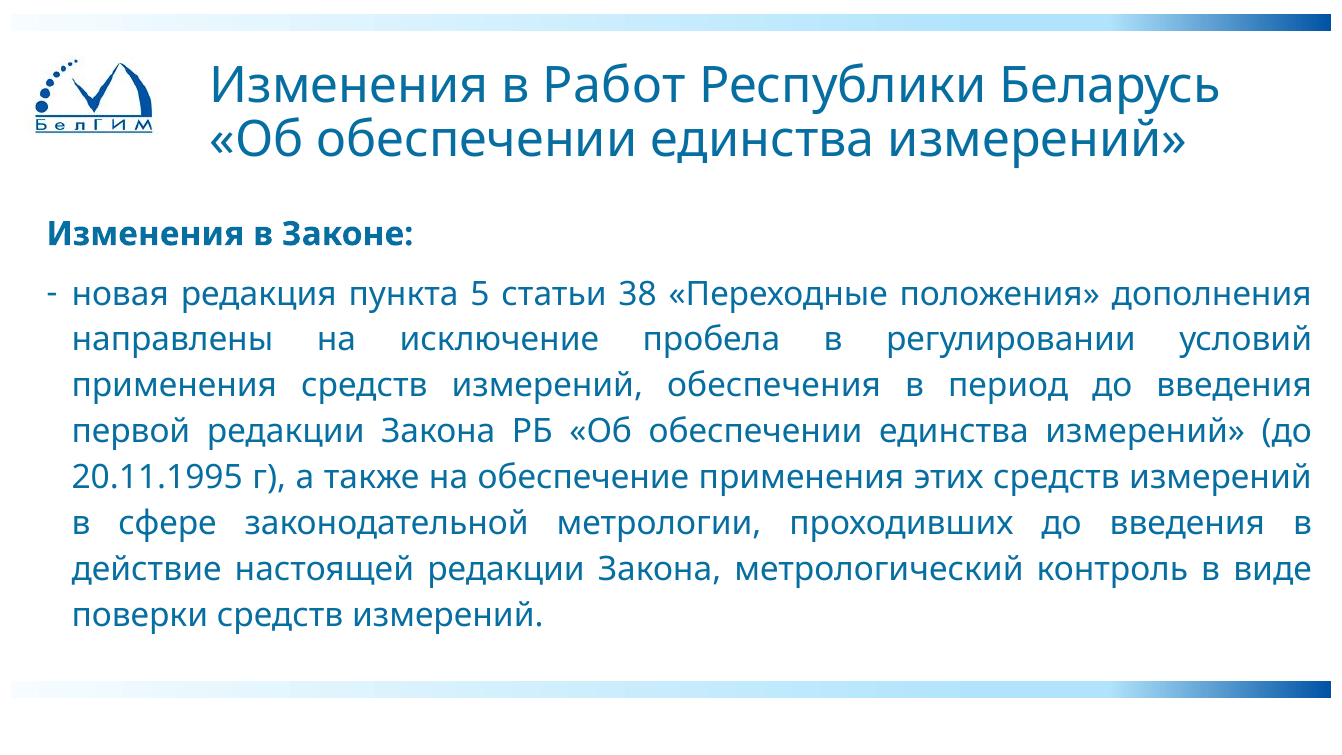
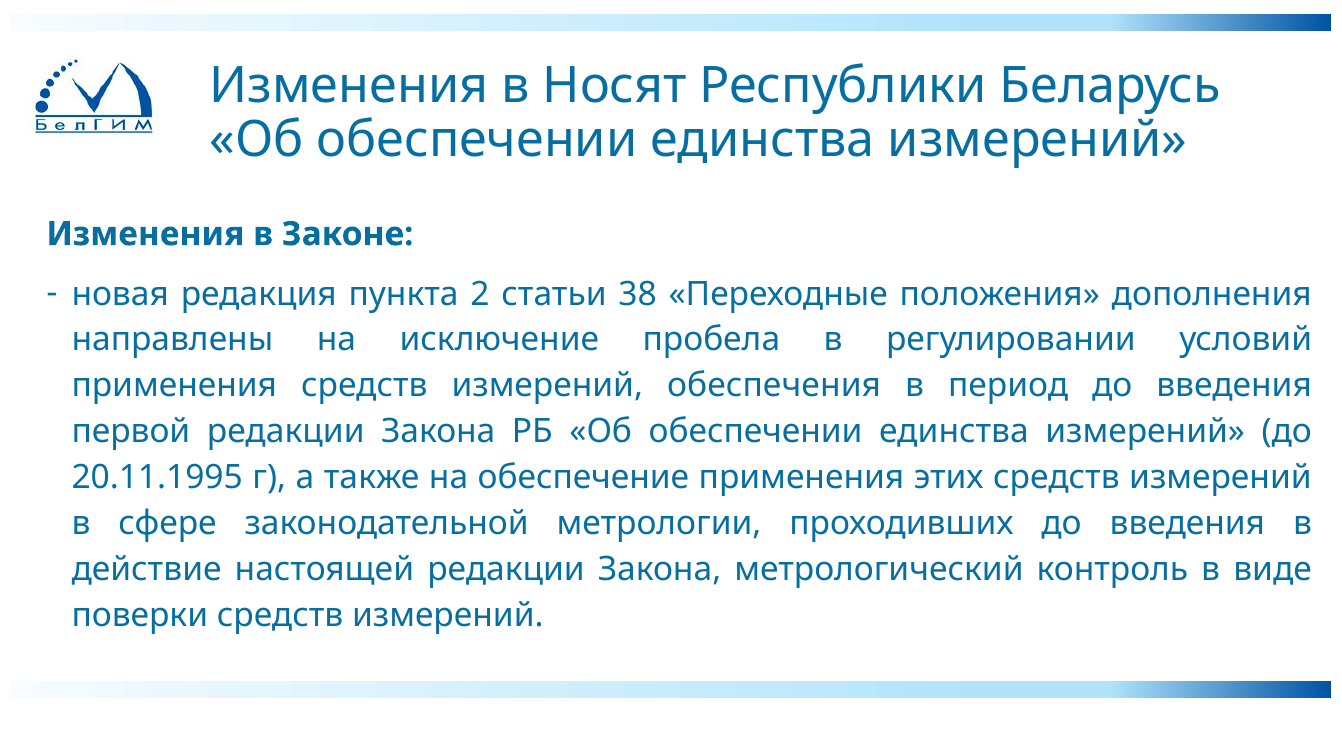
Работ: Работ -> Носят
5: 5 -> 2
